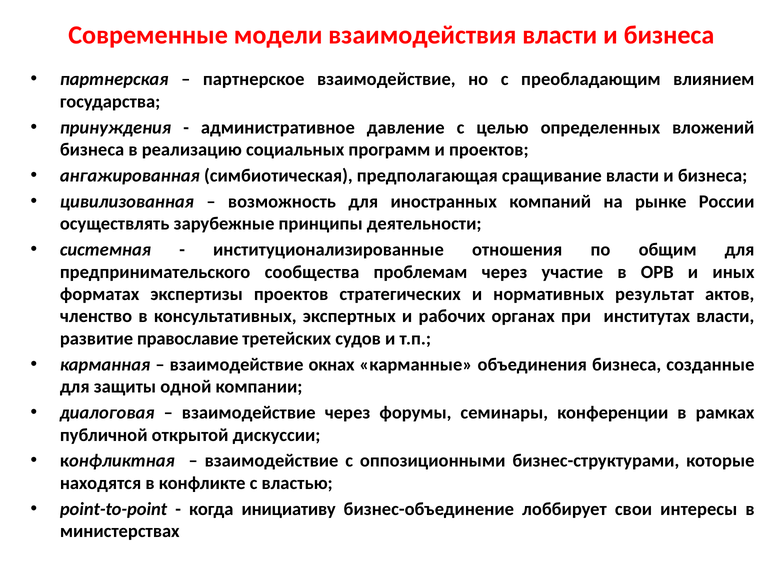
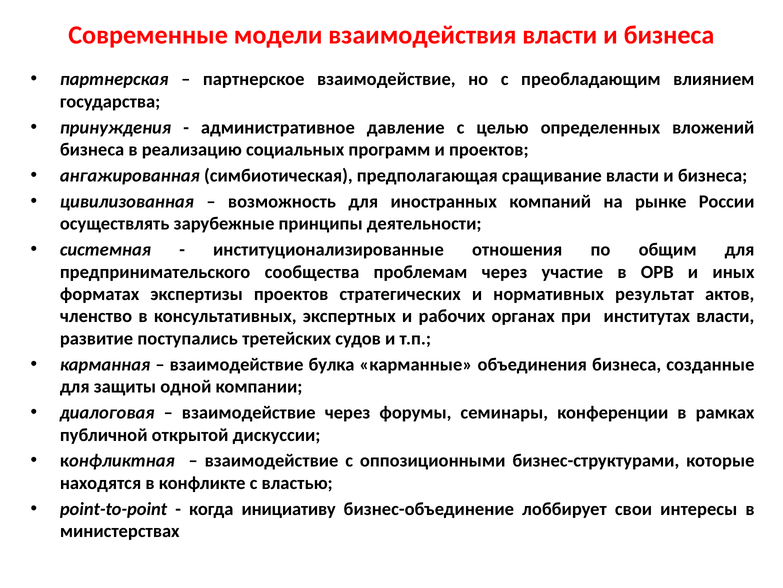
православие: православие -> поступались
окнах: окнах -> булка
